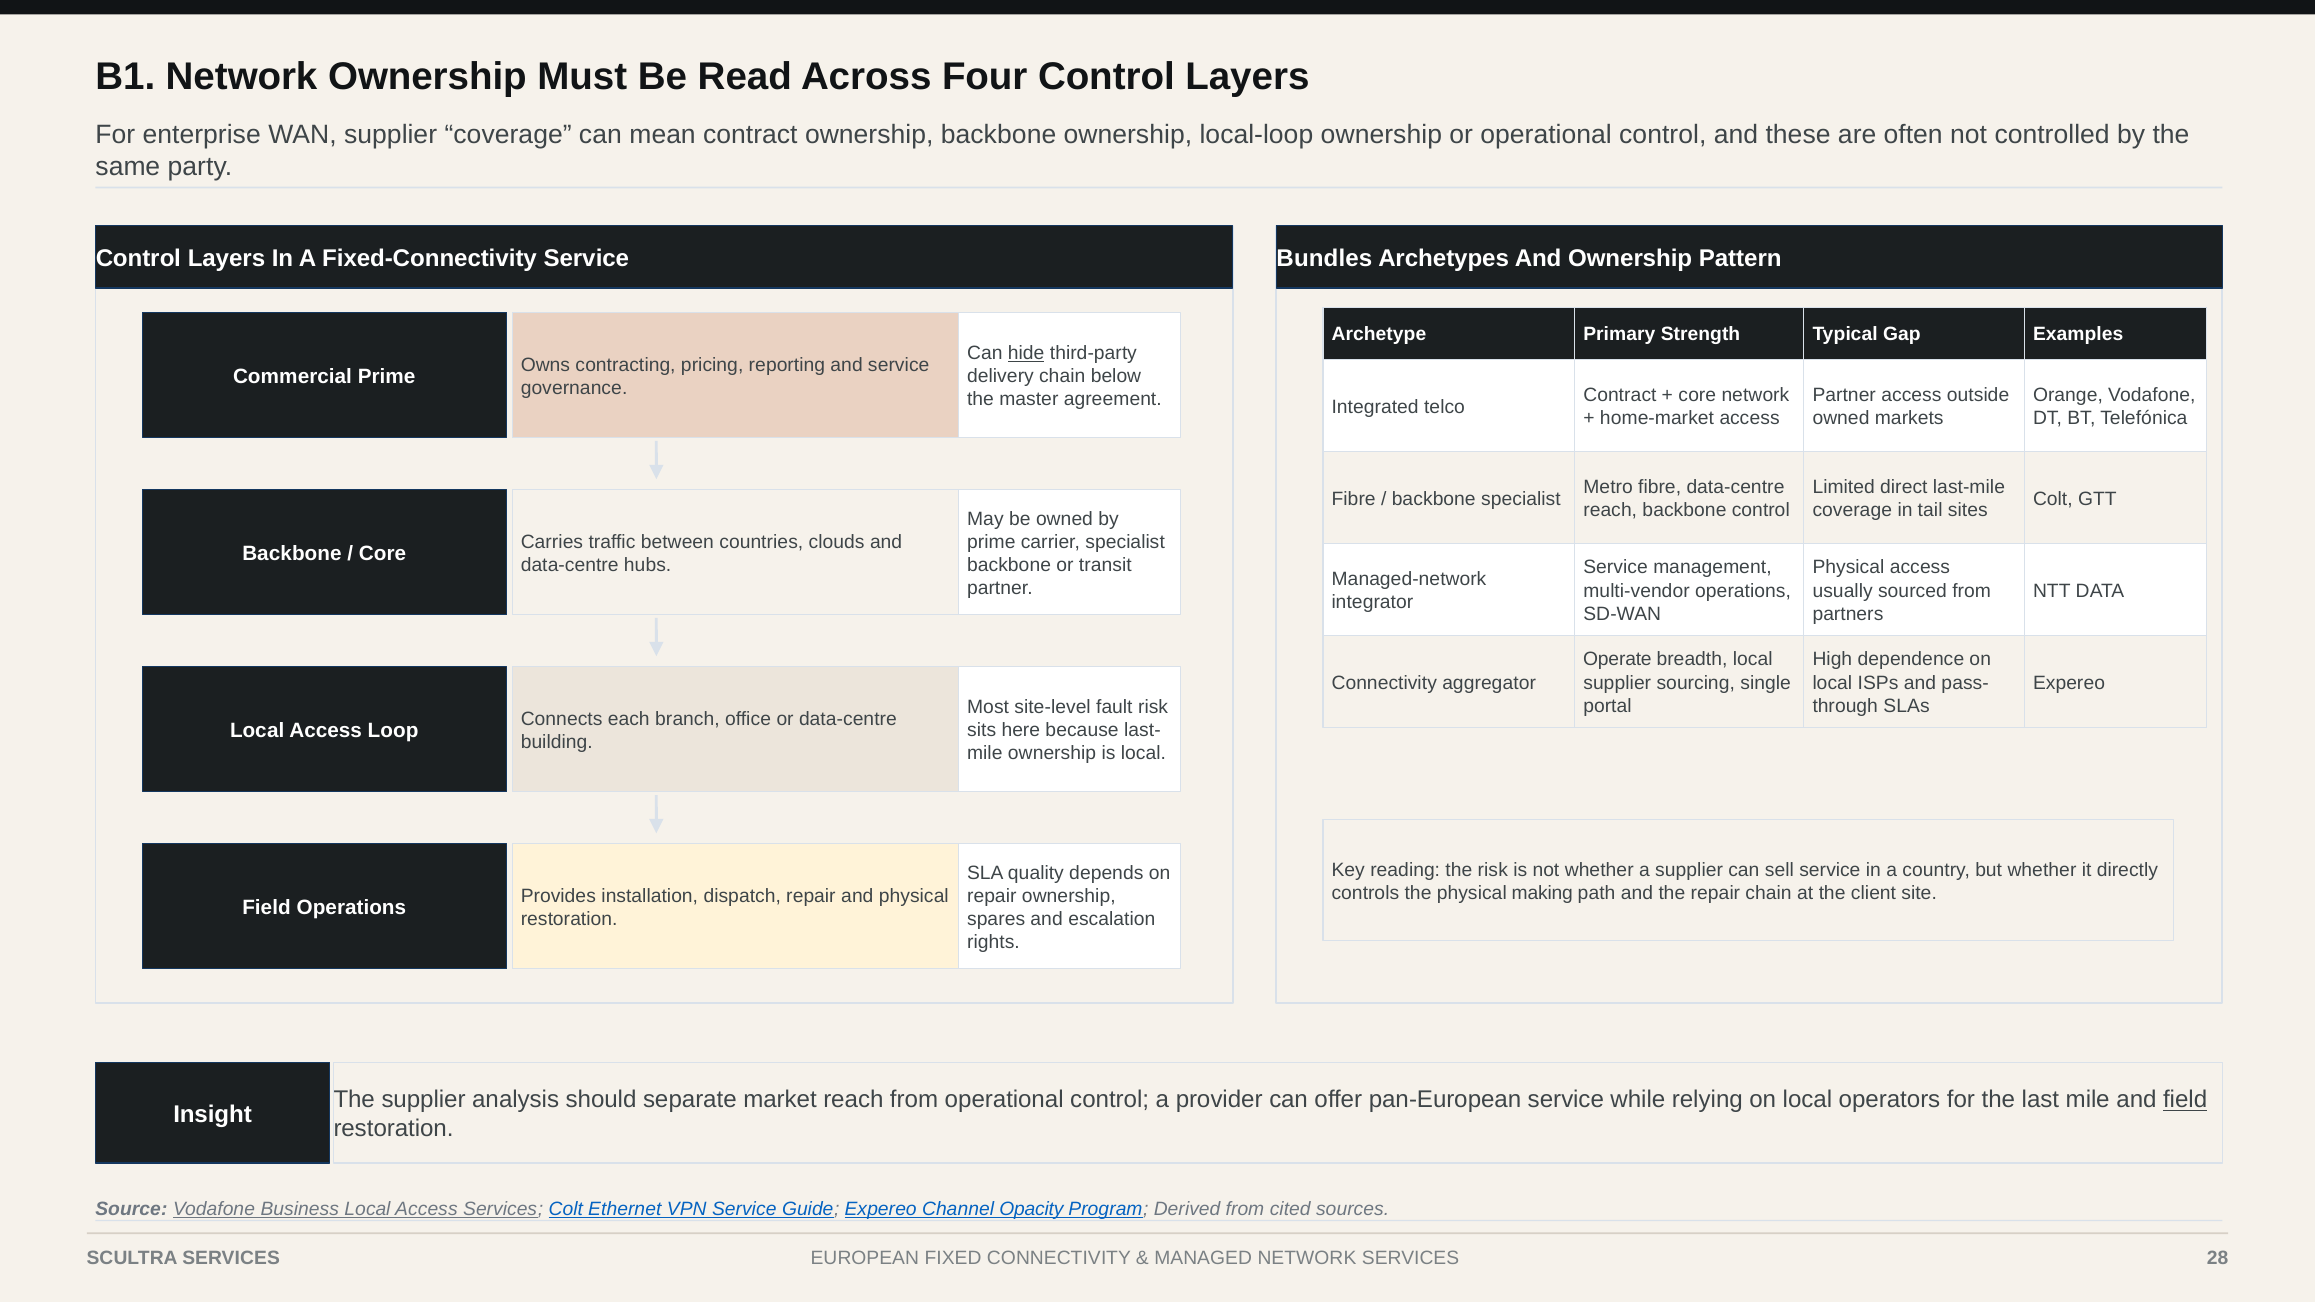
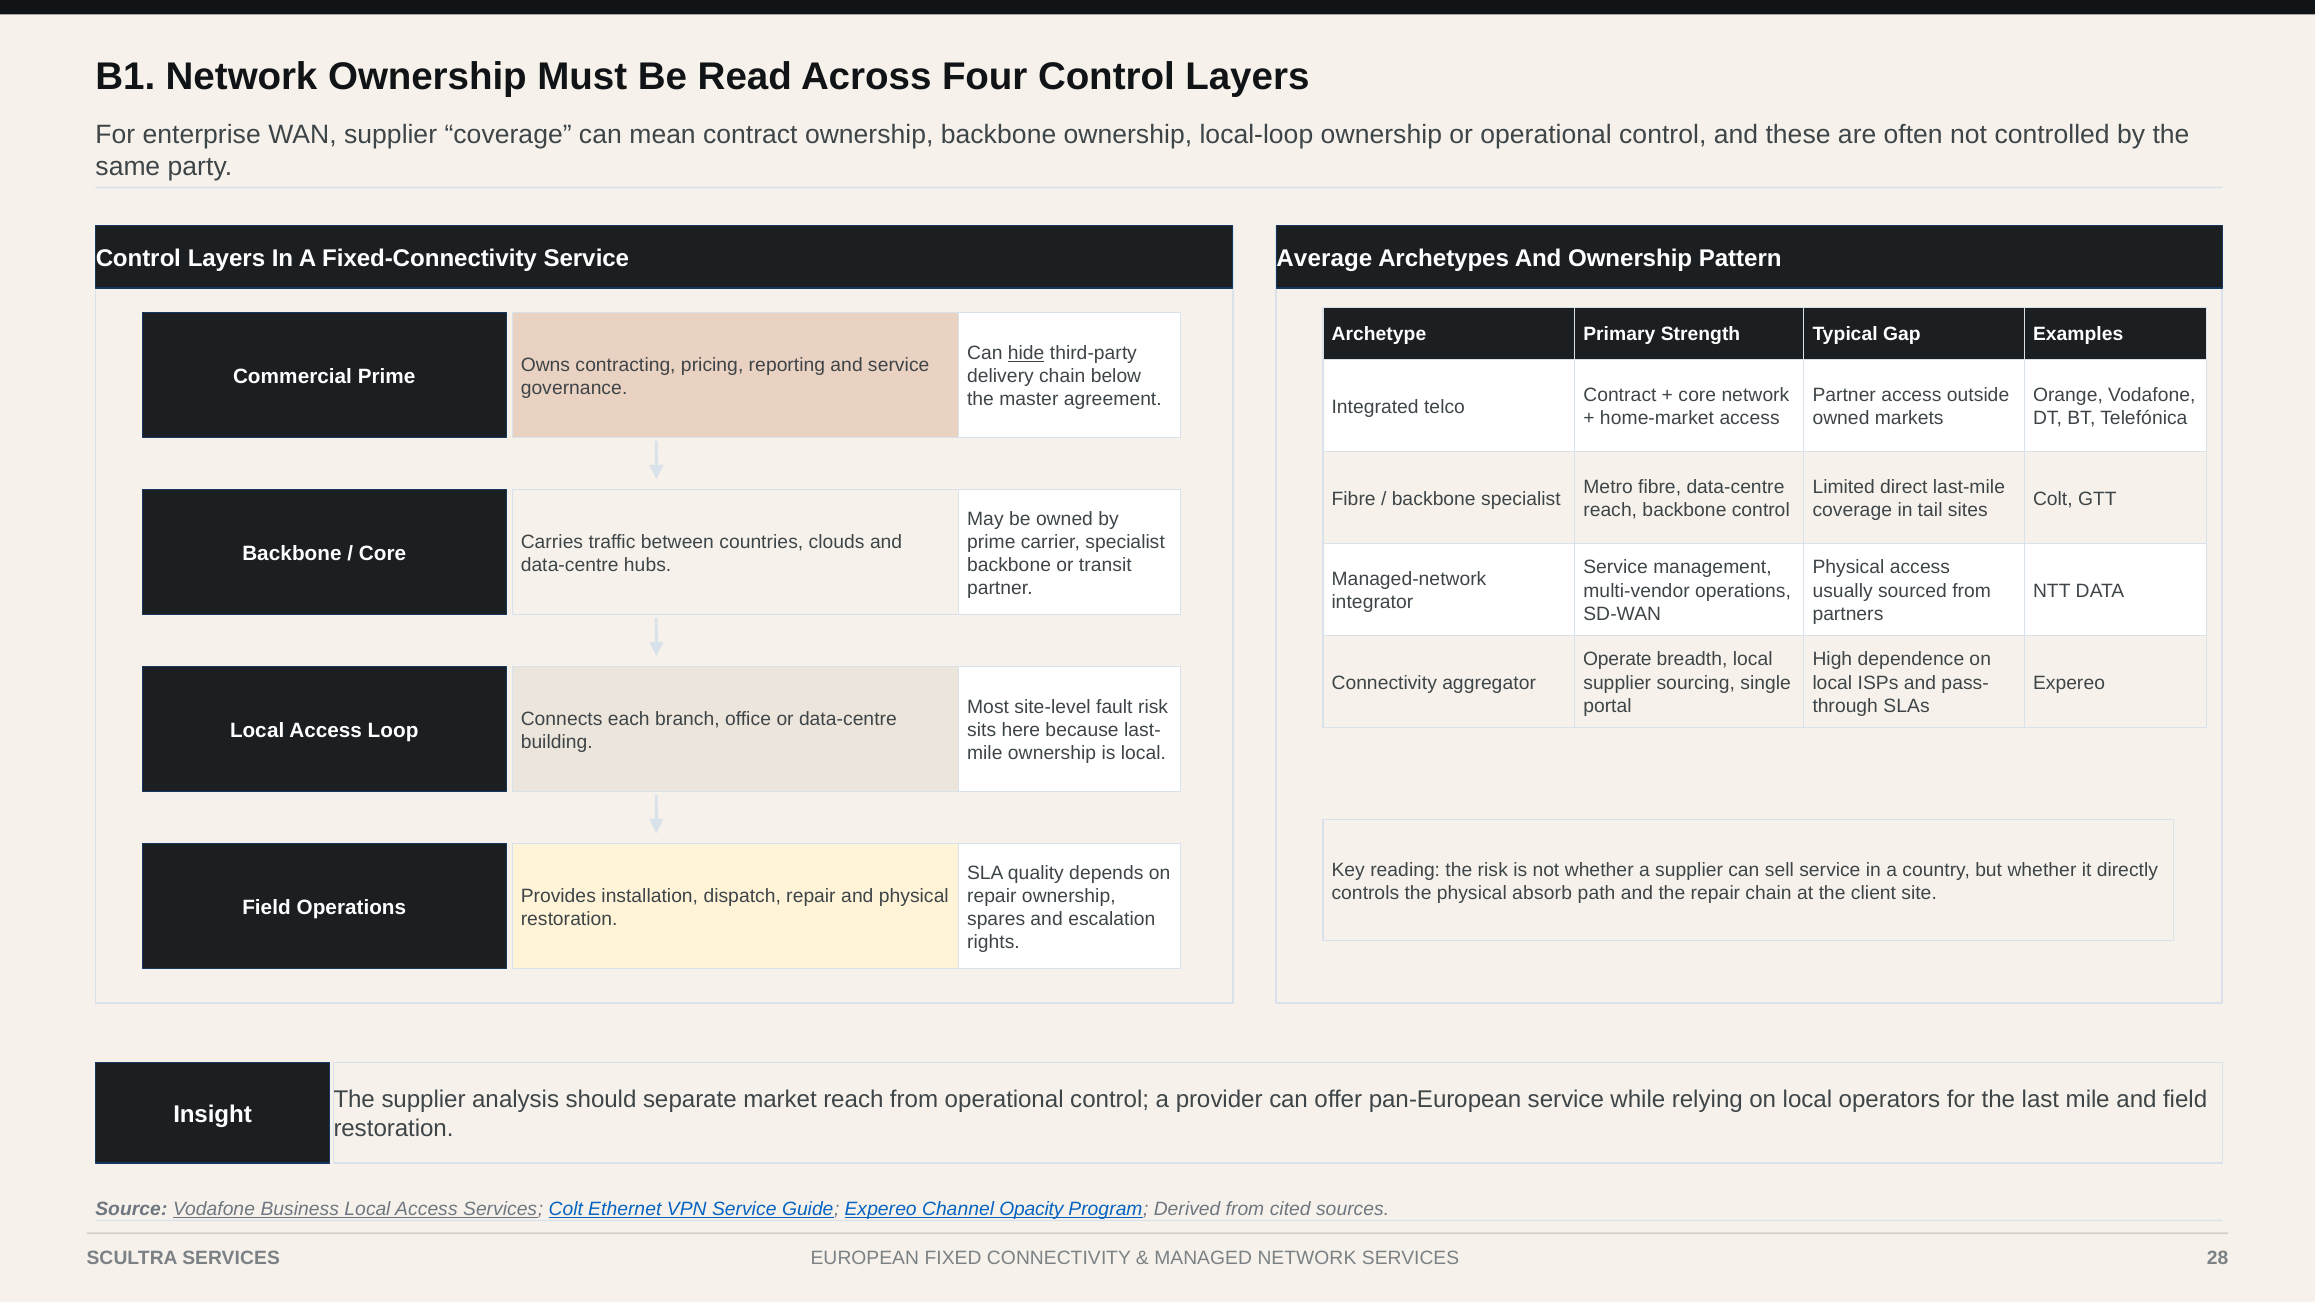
Bundles: Bundles -> Average
making: making -> absorb
field at (2185, 1100) underline: present -> none
